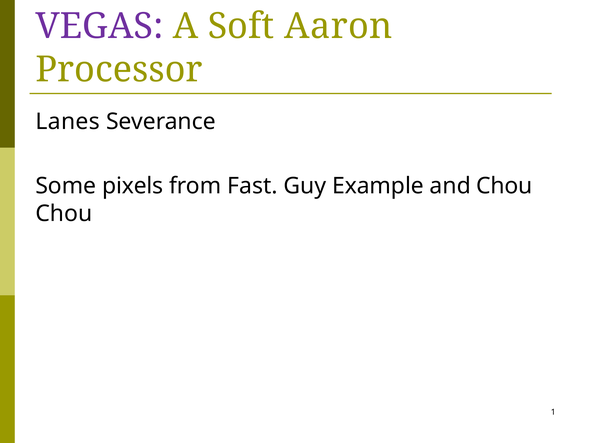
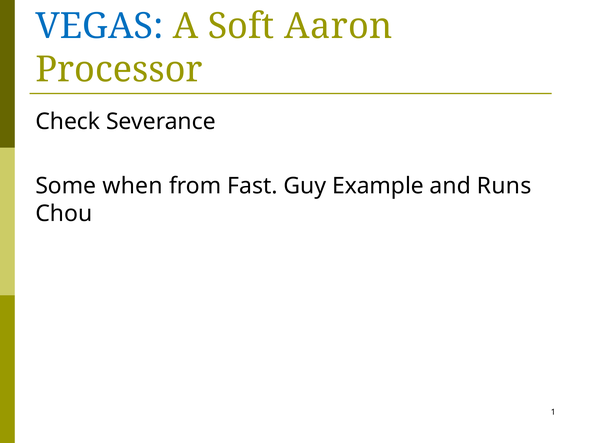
VEGAS colour: purple -> blue
Lanes: Lanes -> Check
pixels: pixels -> when
and Chou: Chou -> Runs
